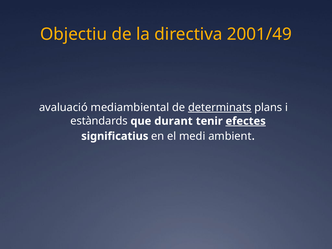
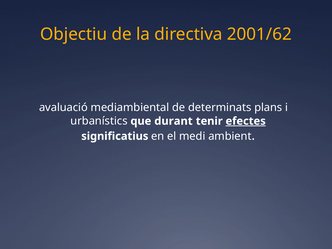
2001/49: 2001/49 -> 2001/62
determinats underline: present -> none
estàndards: estàndards -> urbanístics
